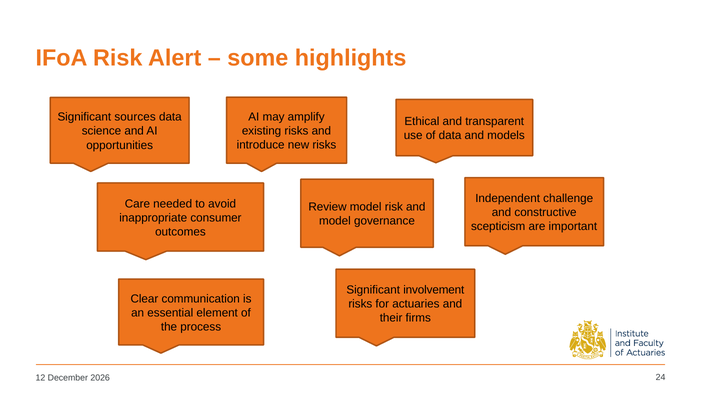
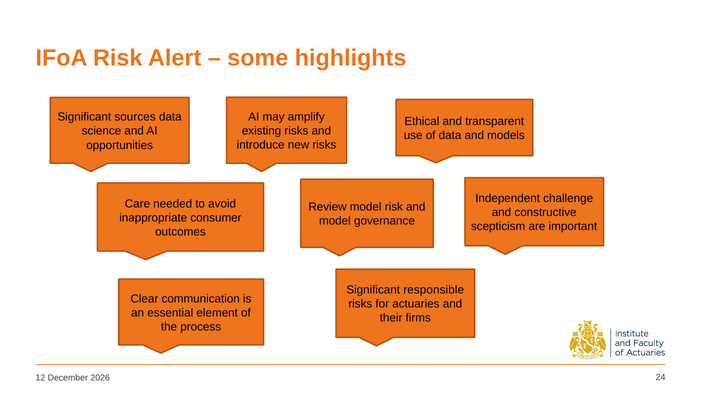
involvement: involvement -> responsible
